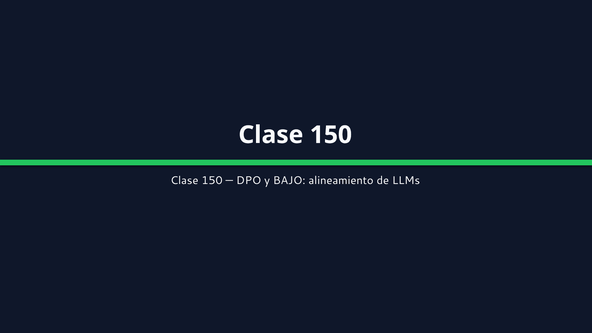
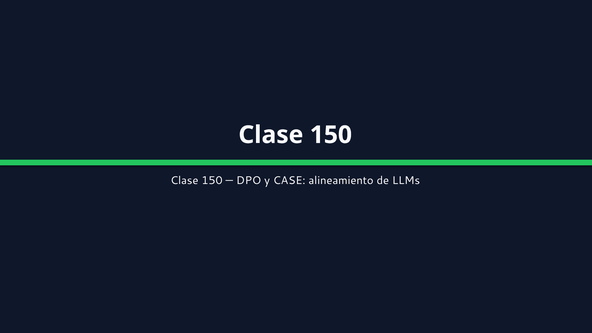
BAJO: BAJO -> CASE
